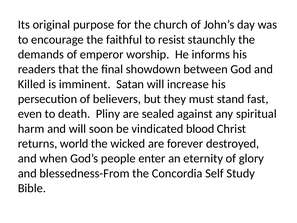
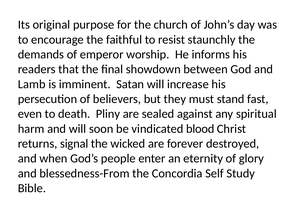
Killed: Killed -> Lamb
world: world -> signal
